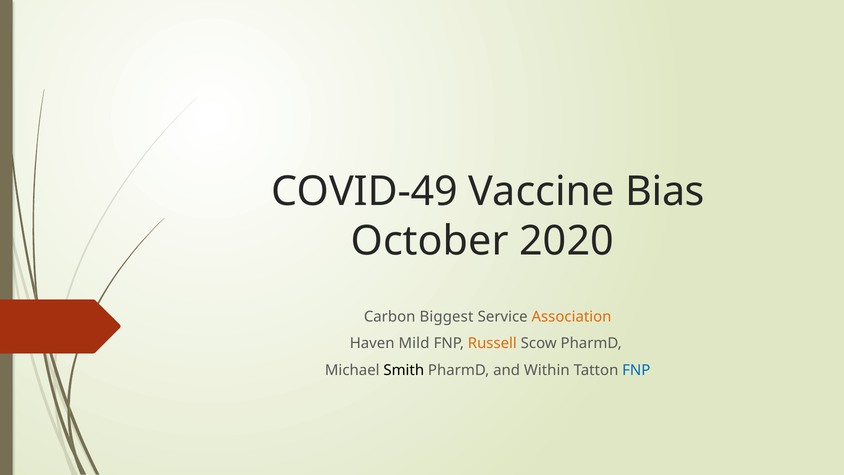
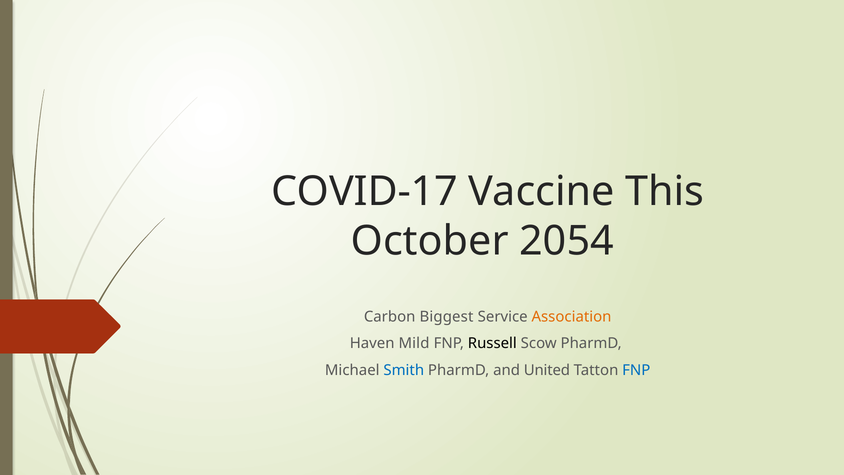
COVID-49: COVID-49 -> COVID-17
Bias: Bias -> This
2020: 2020 -> 2054
Russell colour: orange -> black
Smith colour: black -> blue
Within: Within -> United
